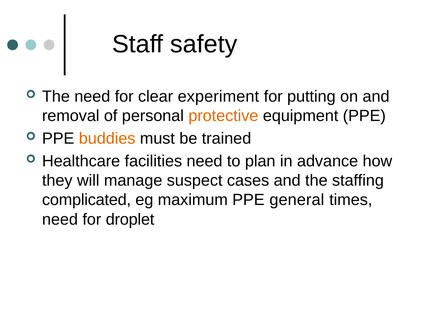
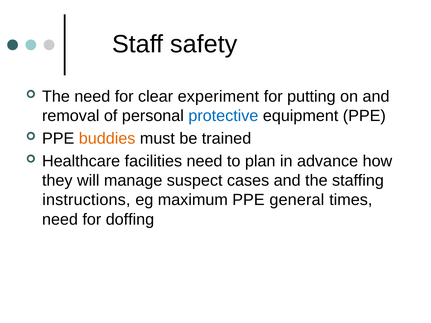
protective colour: orange -> blue
complicated: complicated -> instructions
droplet: droplet -> doffing
